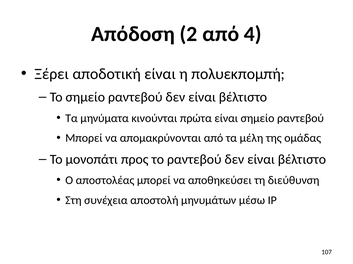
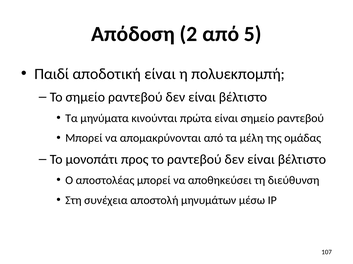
4: 4 -> 5
Ξέρει: Ξέρει -> Παιδί
